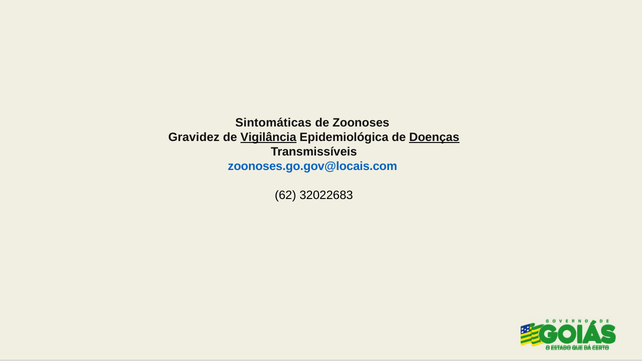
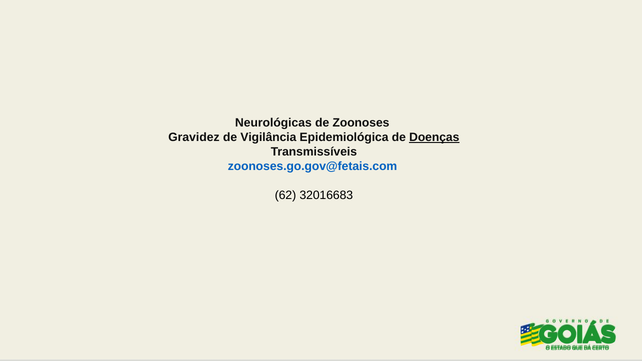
Sintomáticas: Sintomáticas -> Neurológicas
Vigilância underline: present -> none
zoonoses.go.gov@locais.com: zoonoses.go.gov@locais.com -> zoonoses.go.gov@fetais.com
32022683: 32022683 -> 32016683
